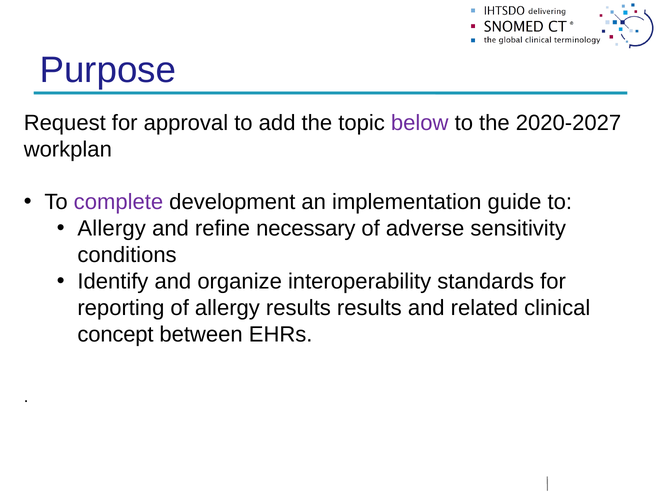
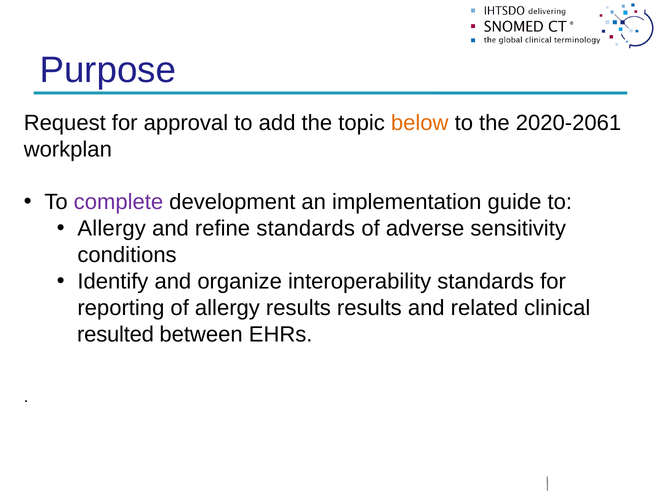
below colour: purple -> orange
2020-2027: 2020-2027 -> 2020-2061
refine necessary: necessary -> standards
concept: concept -> resulted
